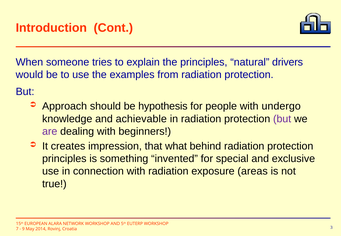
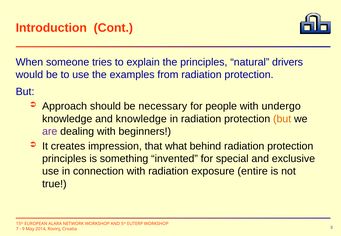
hypothesis: hypothesis -> necessary
and achievable: achievable -> knowledge
but at (282, 119) colour: purple -> orange
areas: areas -> entire
